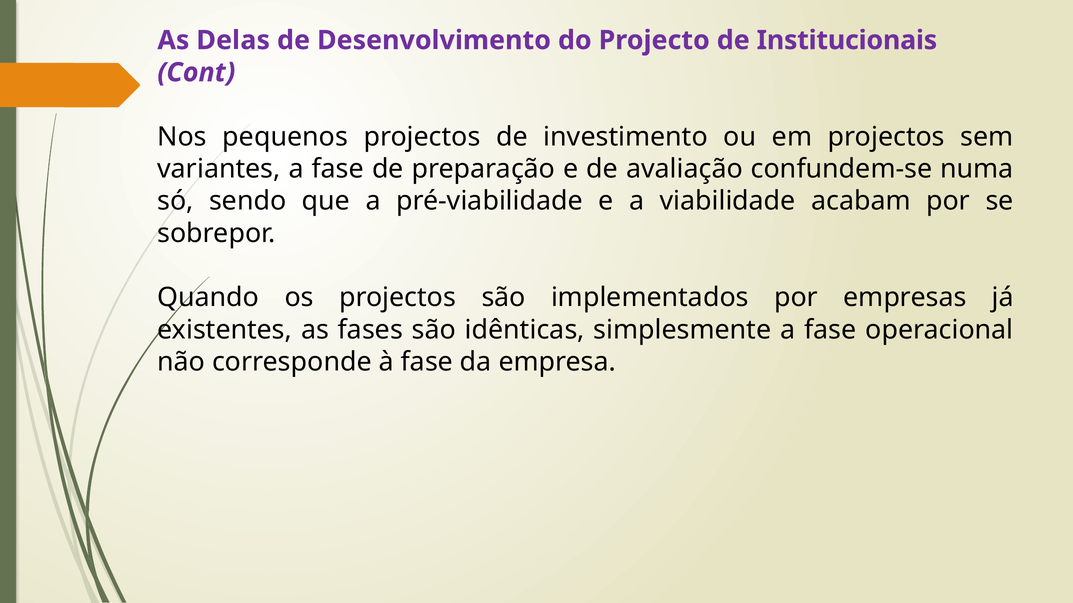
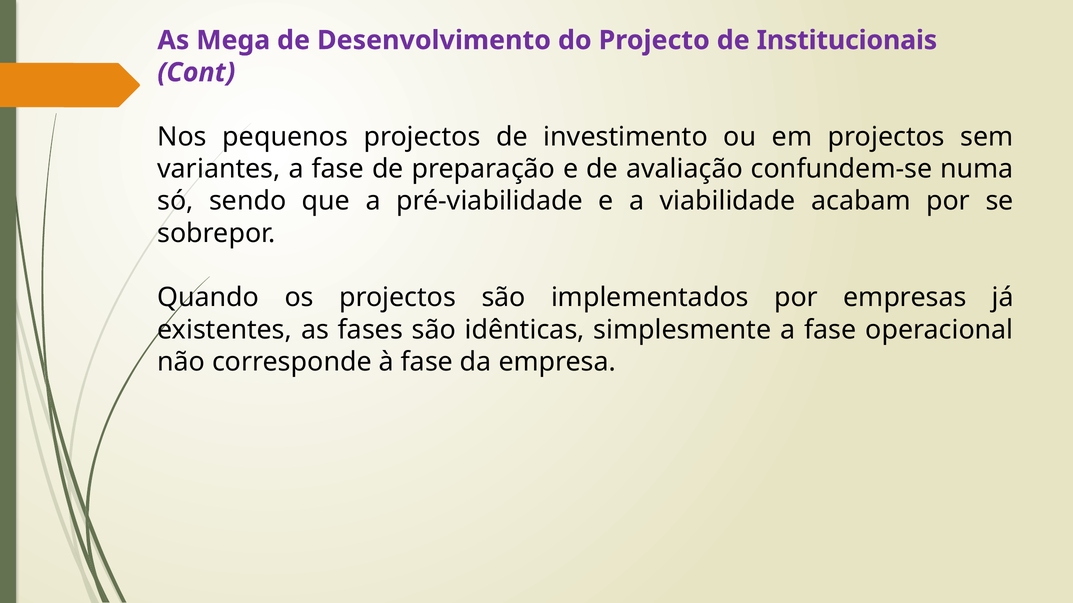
Delas: Delas -> Mega
